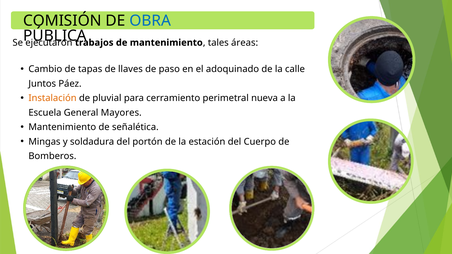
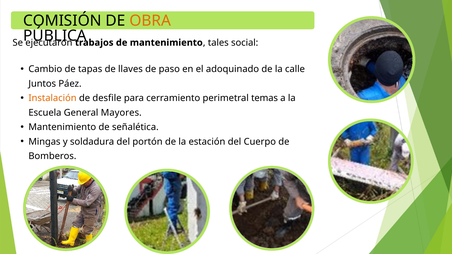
OBRA colour: blue -> orange
áreas: áreas -> social
pluvial: pluvial -> desfile
nueva: nueva -> temas
